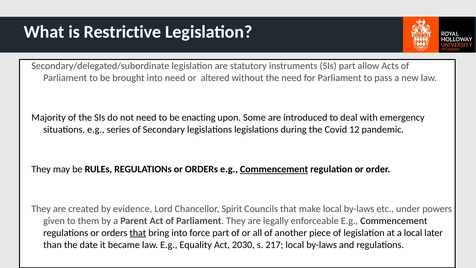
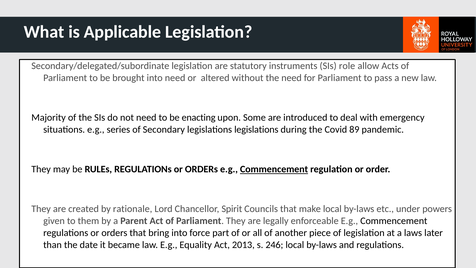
Restrictive: Restrictive -> Applicable
SIs part: part -> role
12: 12 -> 89
evidence: evidence -> rationale
that at (138, 233) underline: present -> none
a local: local -> laws
2030: 2030 -> 2013
217: 217 -> 246
